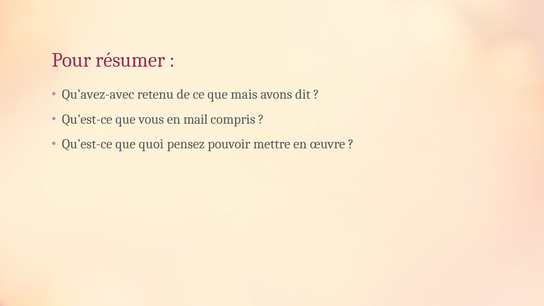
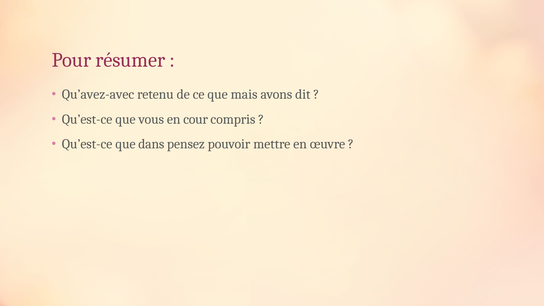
mail: mail -> cour
quoi: quoi -> dans
